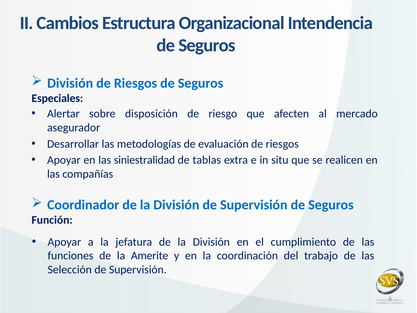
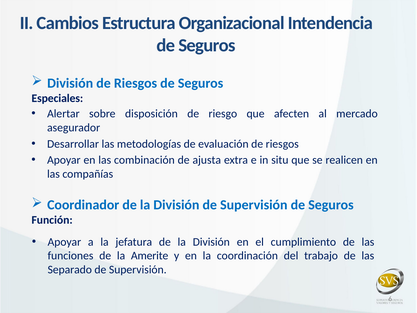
siniestralidad: siniestralidad -> combinación
tablas: tablas -> ajusta
Selección: Selección -> Separado
